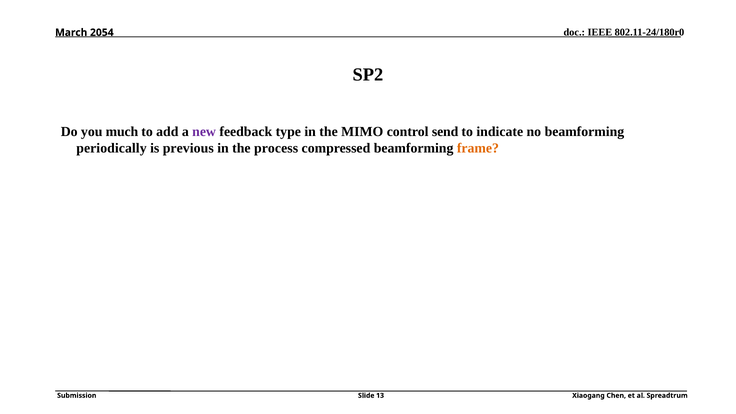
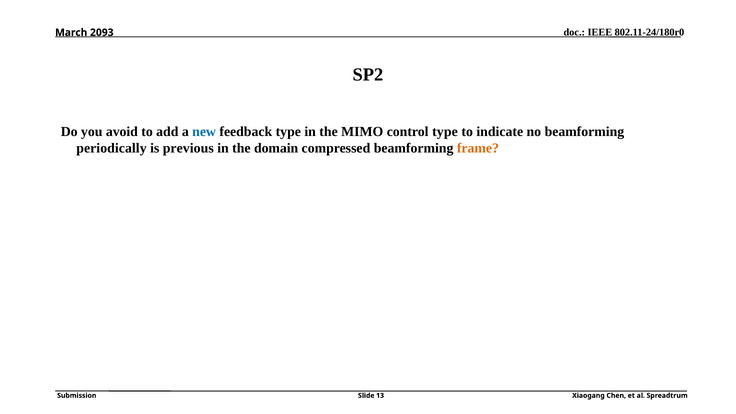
2054: 2054 -> 2093
much: much -> avoid
new colour: purple -> blue
control send: send -> type
process: process -> domain
